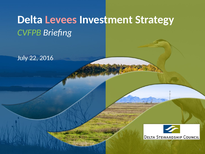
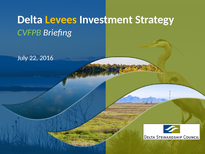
Levees colour: pink -> yellow
